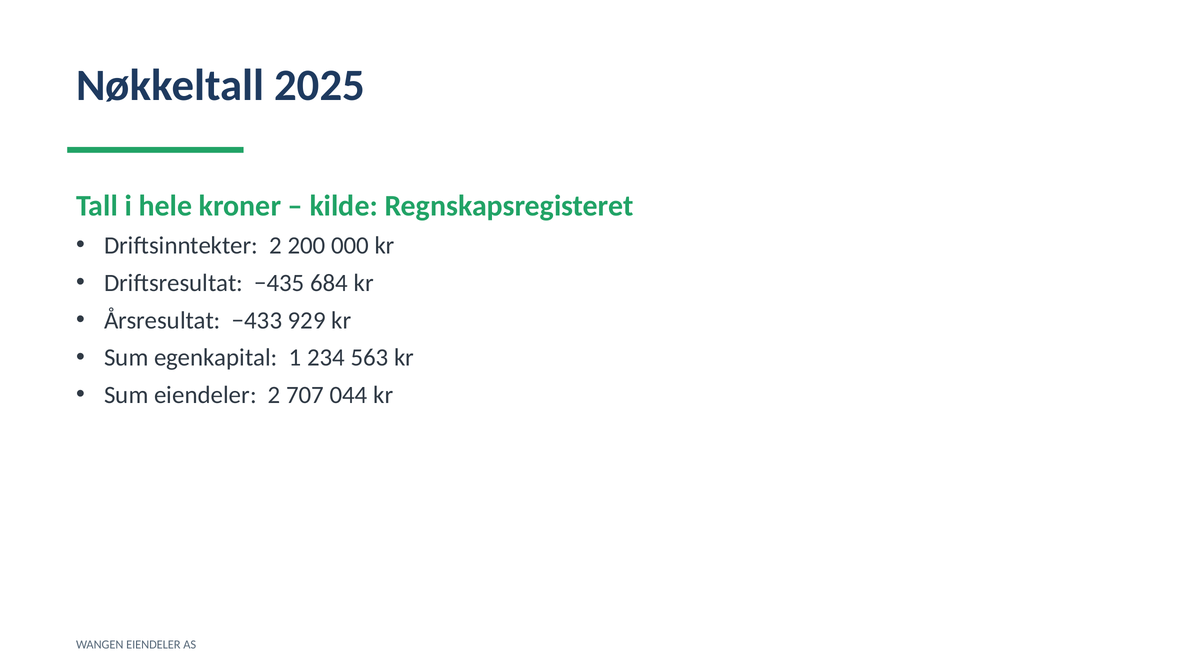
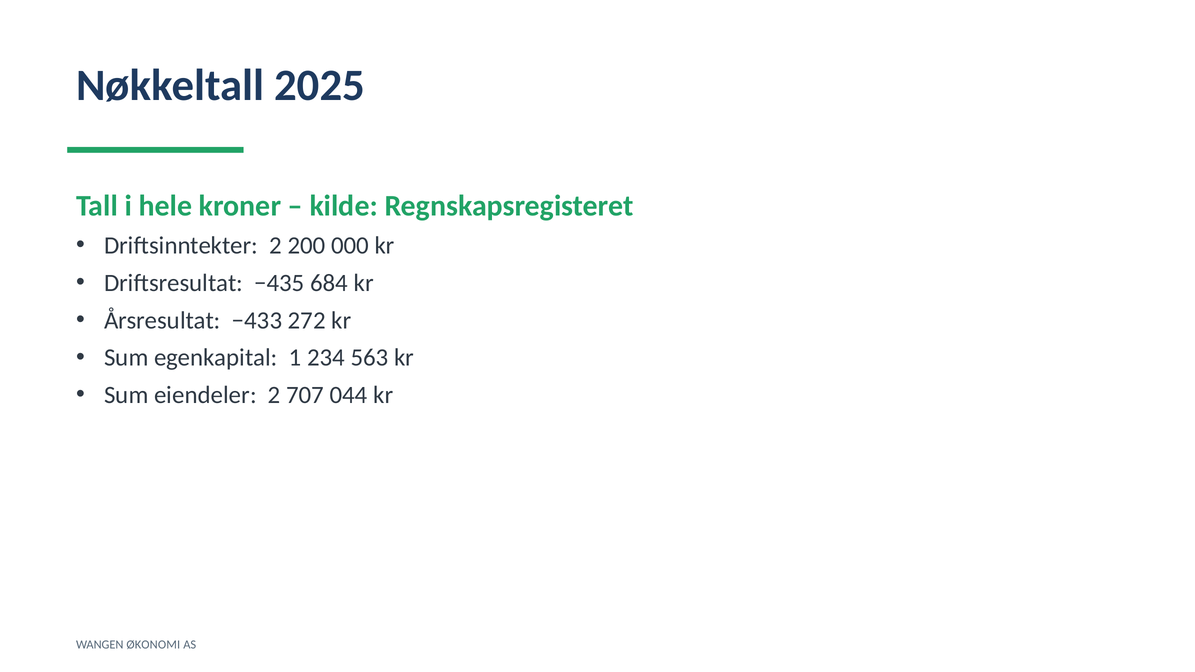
929: 929 -> 272
WANGEN EIENDELER: EIENDELER -> ØKONOMI
